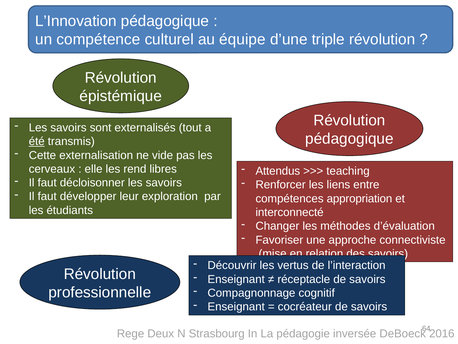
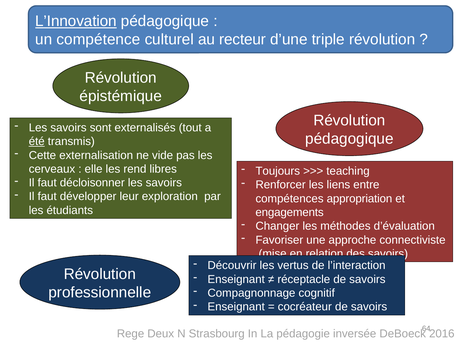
L’Innovation underline: none -> present
équipe: équipe -> recteur
Attendus: Attendus -> Toujours
interconnecté: interconnecté -> engagements
